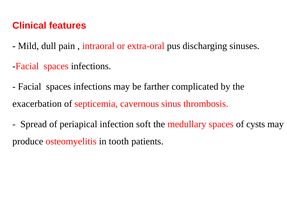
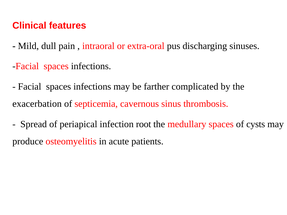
soft: soft -> root
tooth: tooth -> acute
